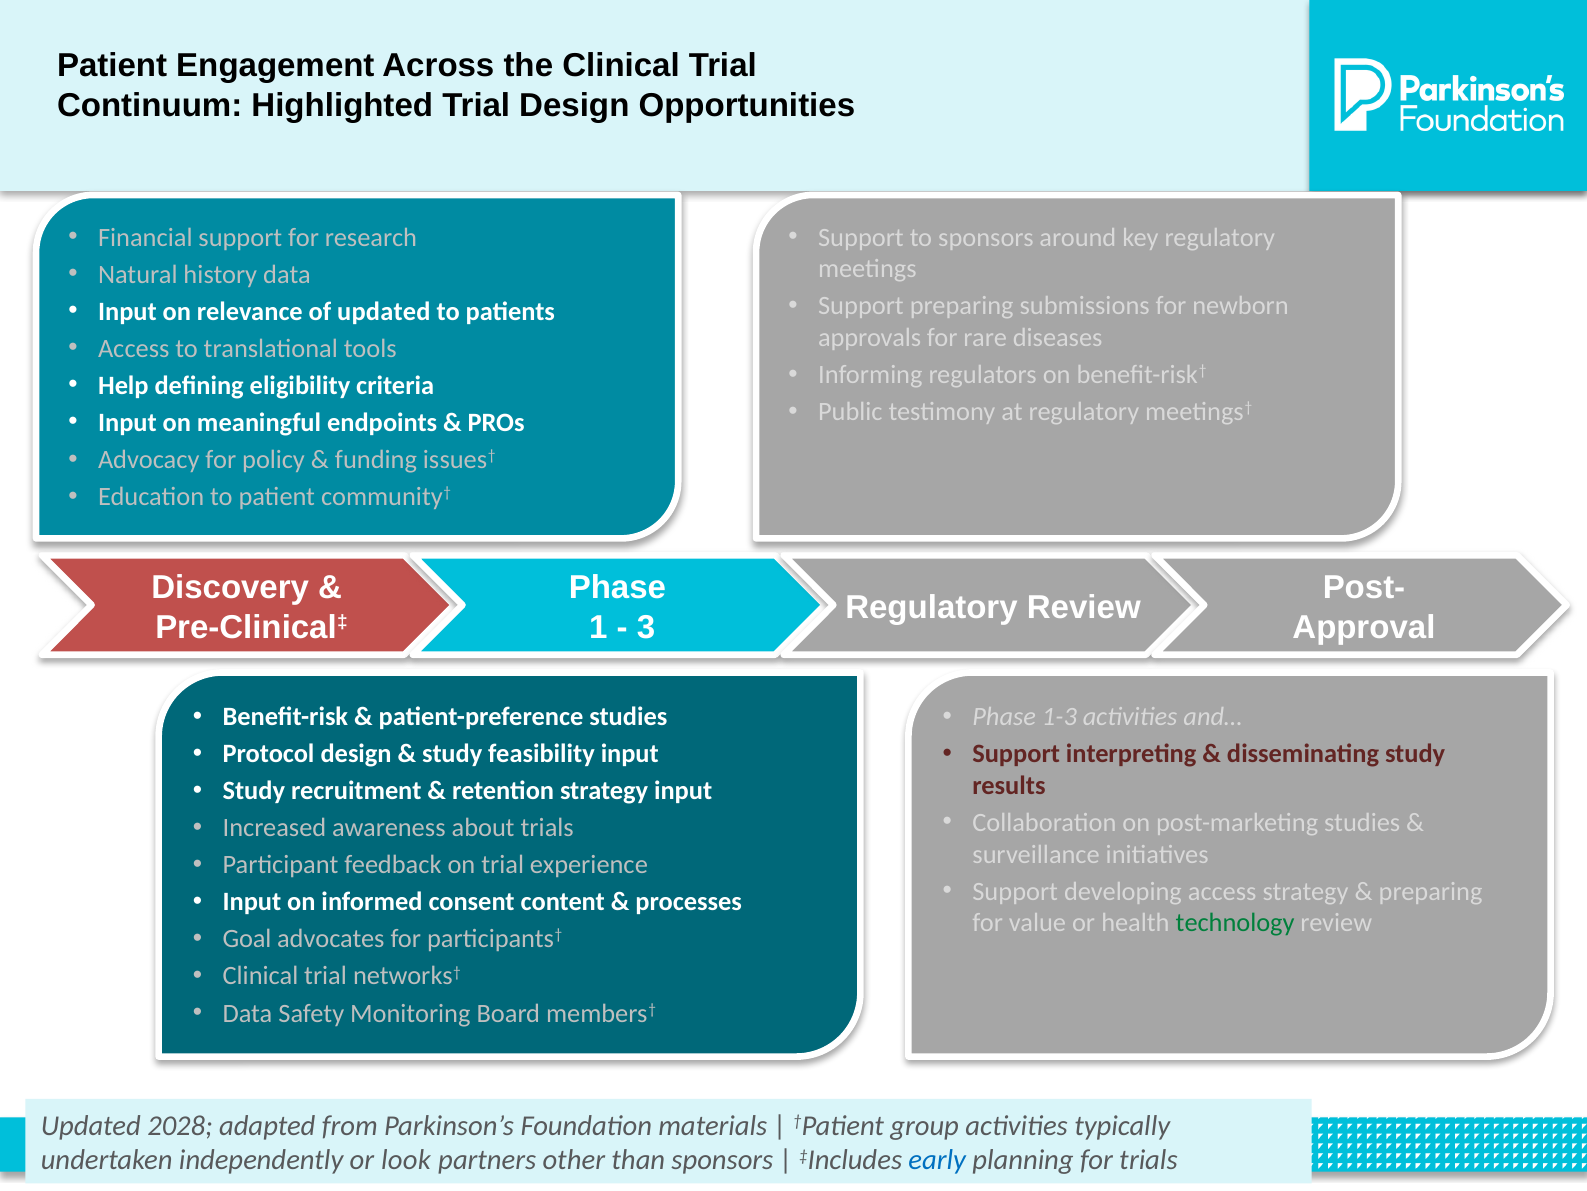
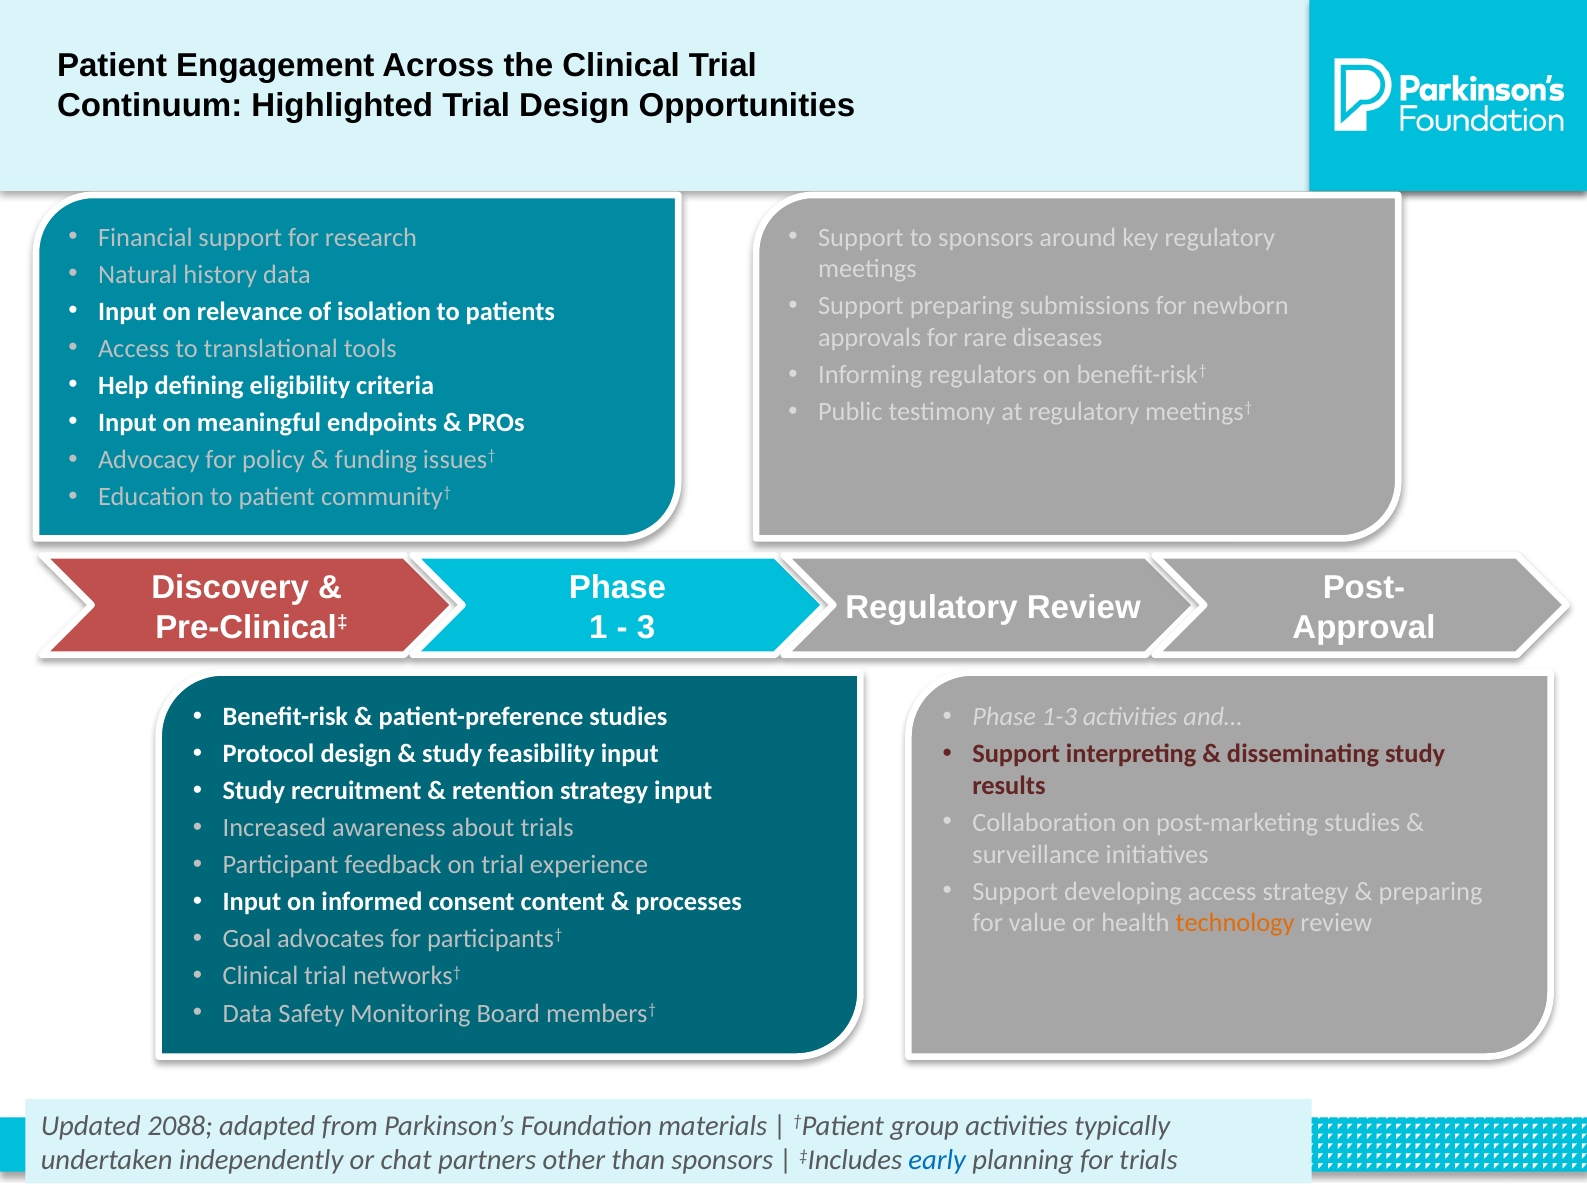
of updated: updated -> isolation
technology colour: green -> orange
2028: 2028 -> 2088
look: look -> chat
